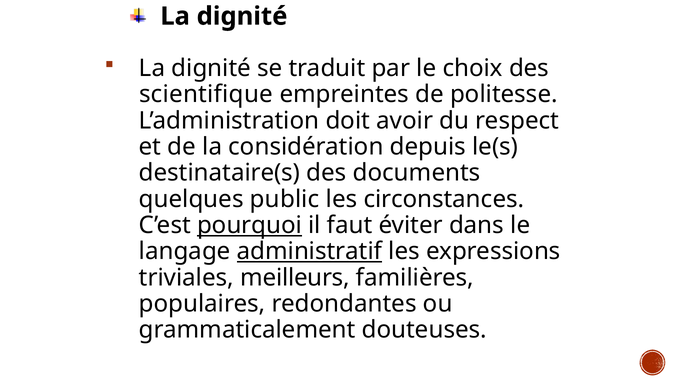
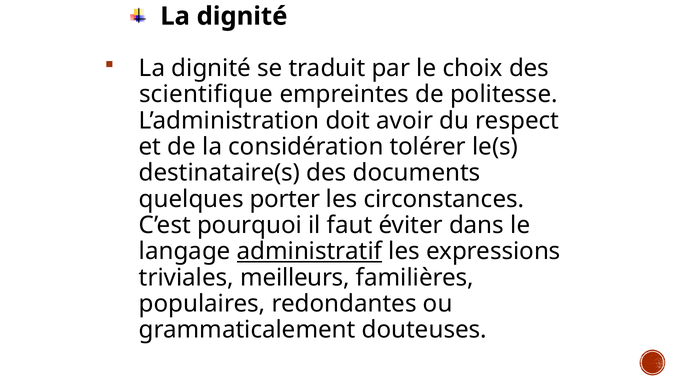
depuis: depuis -> tolérer
public: public -> porter
pourquoi underline: present -> none
